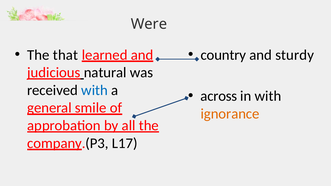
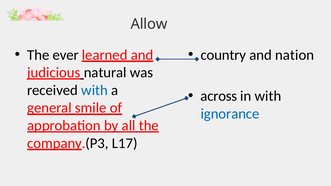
Were: Were -> Allow
that: that -> ever
sturdy: sturdy -> nation
ignorance colour: orange -> blue
